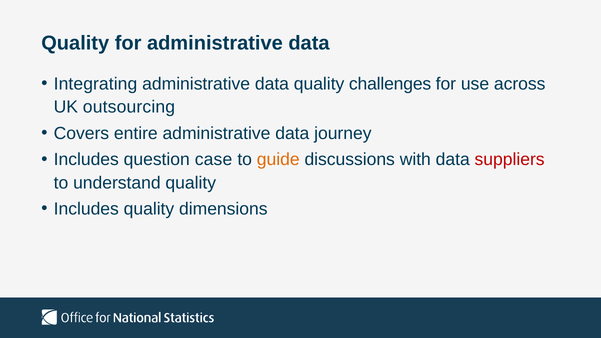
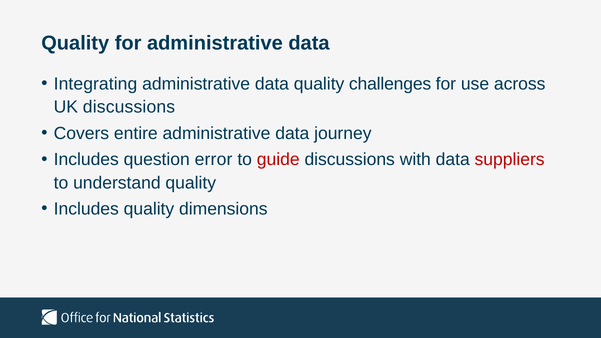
UK outsourcing: outsourcing -> discussions
case: case -> error
guide colour: orange -> red
